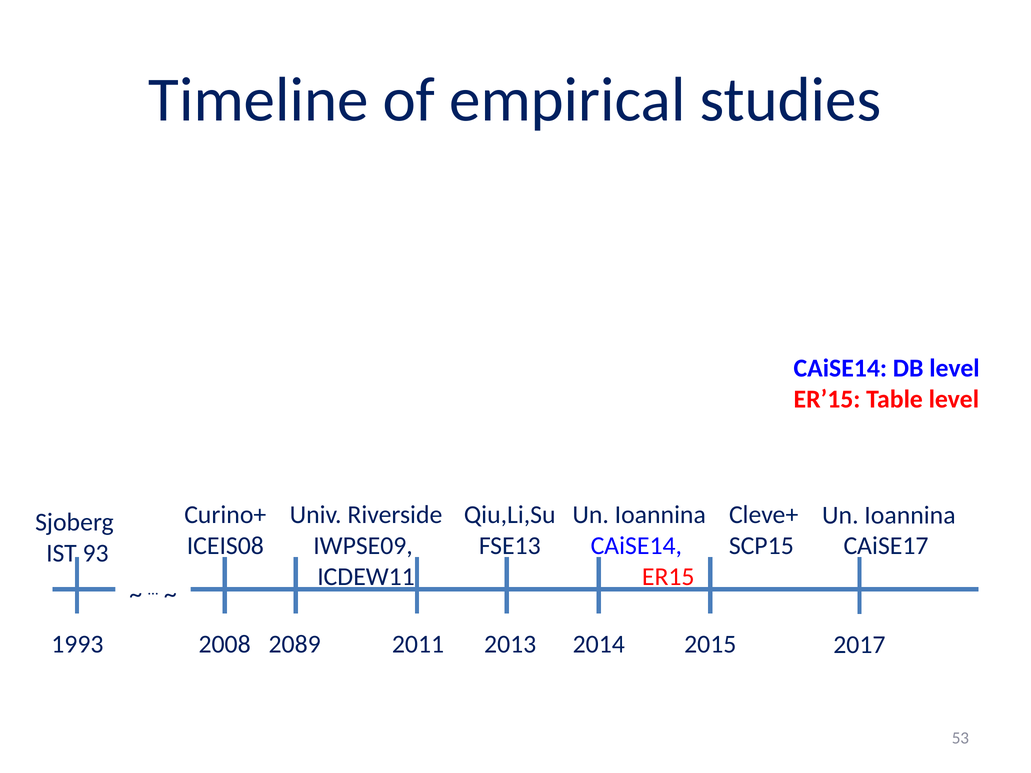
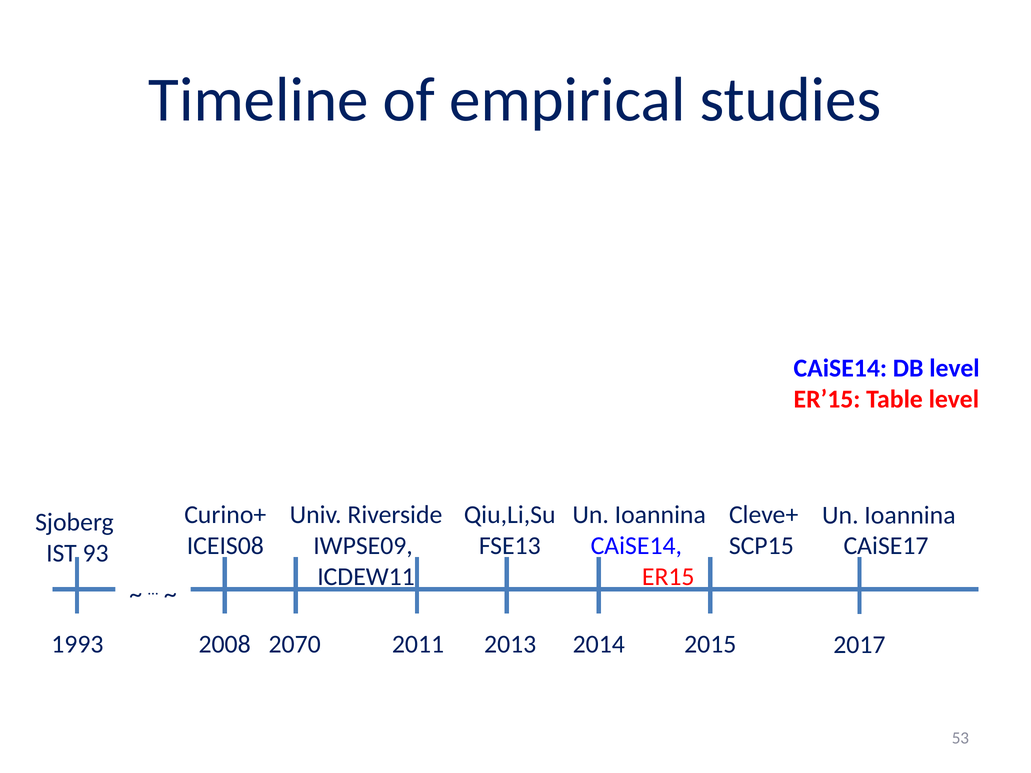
2089: 2089 -> 2070
